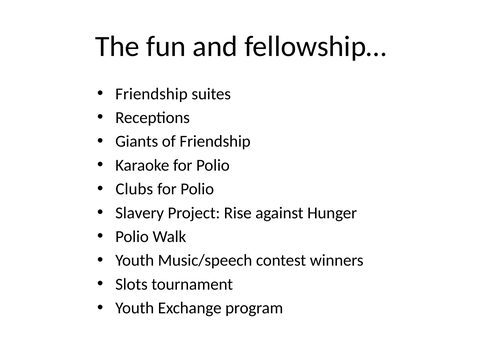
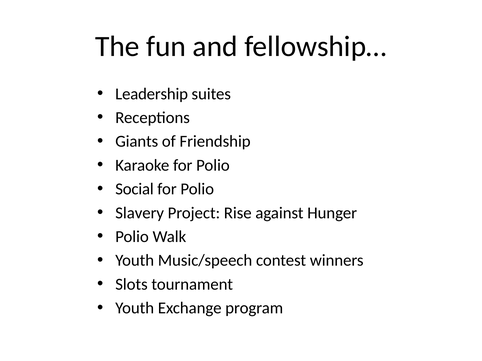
Friendship at (151, 94): Friendship -> Leadership
Clubs: Clubs -> Social
